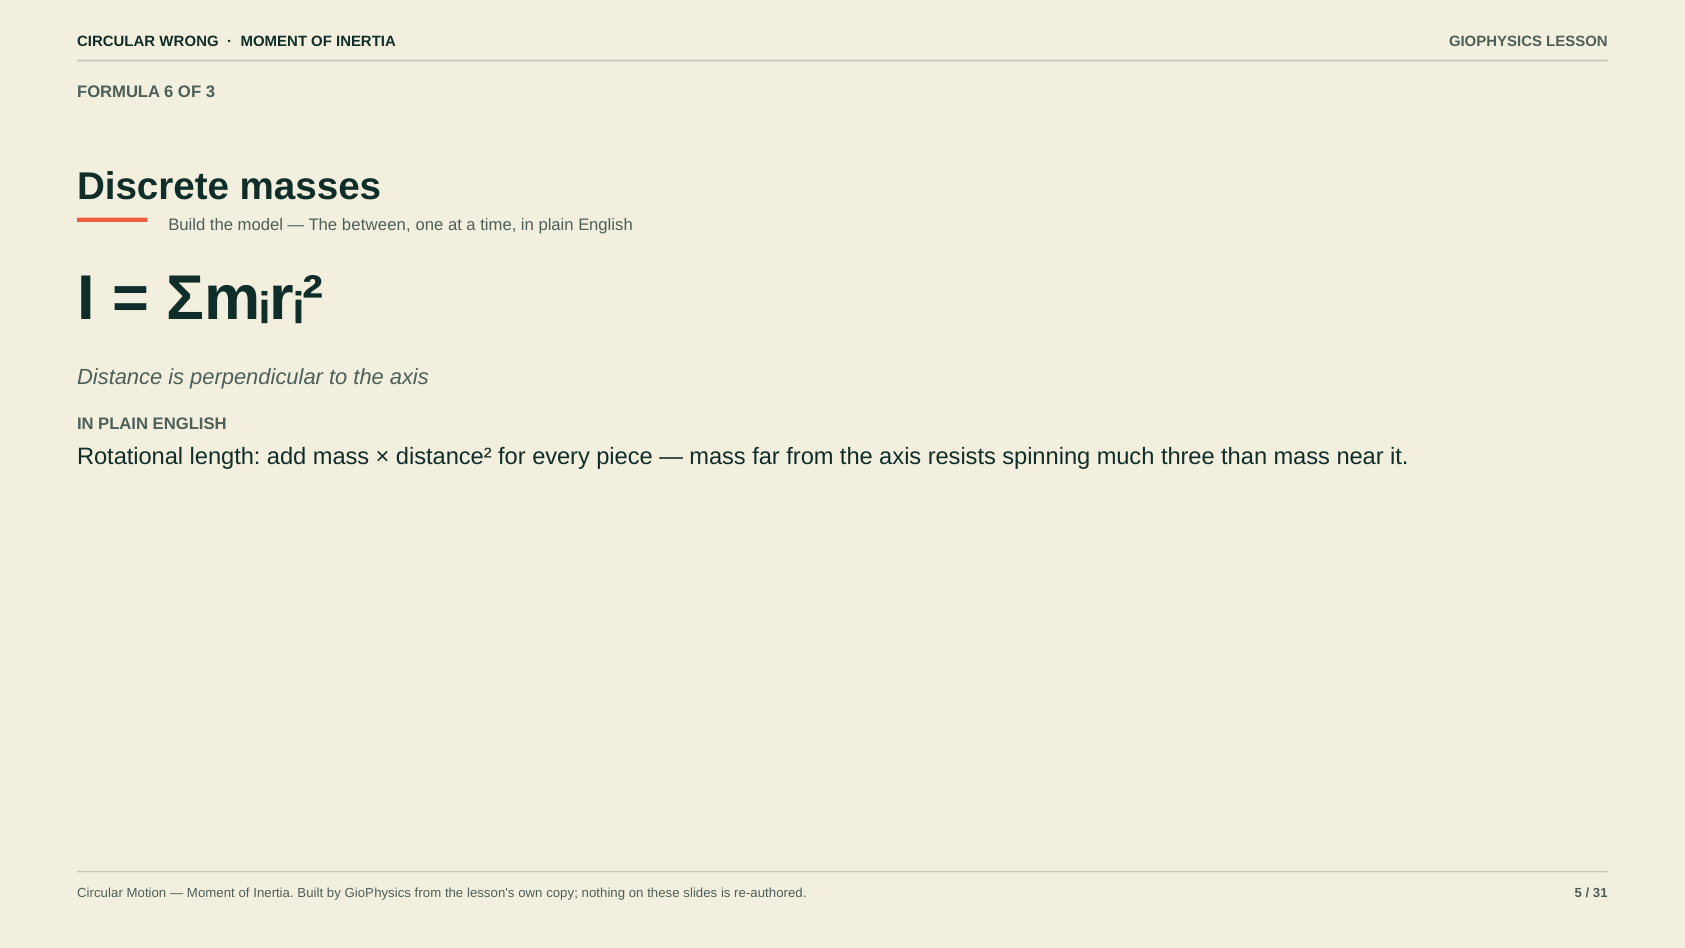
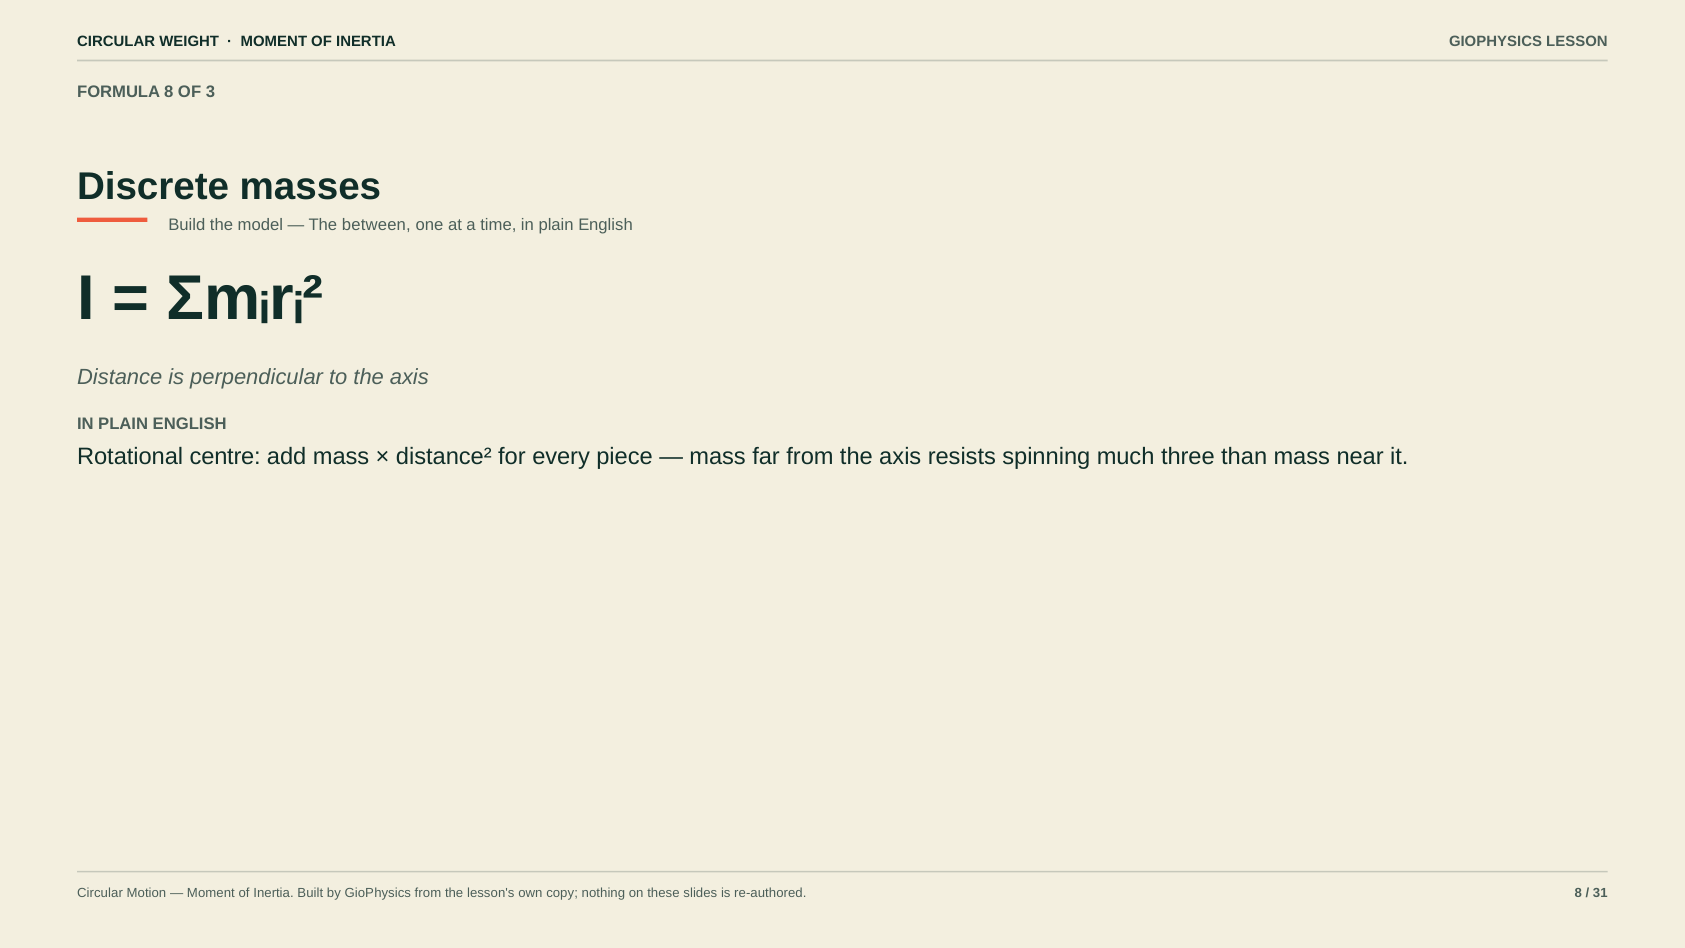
WRONG: WRONG -> WEIGHT
FORMULA 6: 6 -> 8
length: length -> centre
re-authored 5: 5 -> 8
